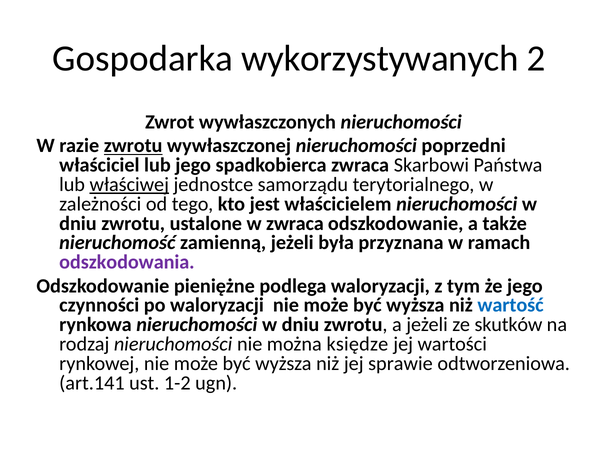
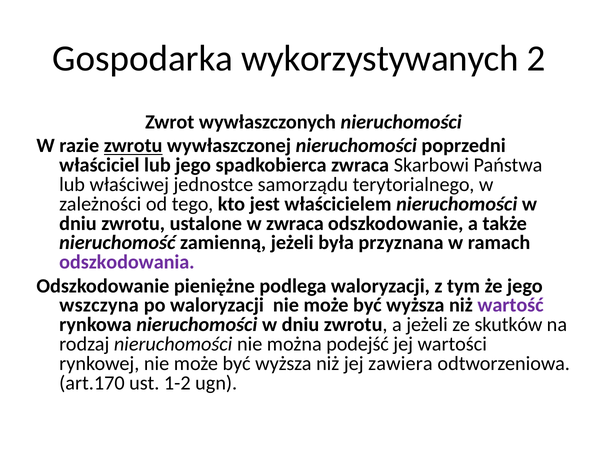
właściwej underline: present -> none
czynności: czynności -> wszczyna
wartość colour: blue -> purple
księdze: księdze -> podejść
sprawie: sprawie -> zawiera
art.141: art.141 -> art.170
